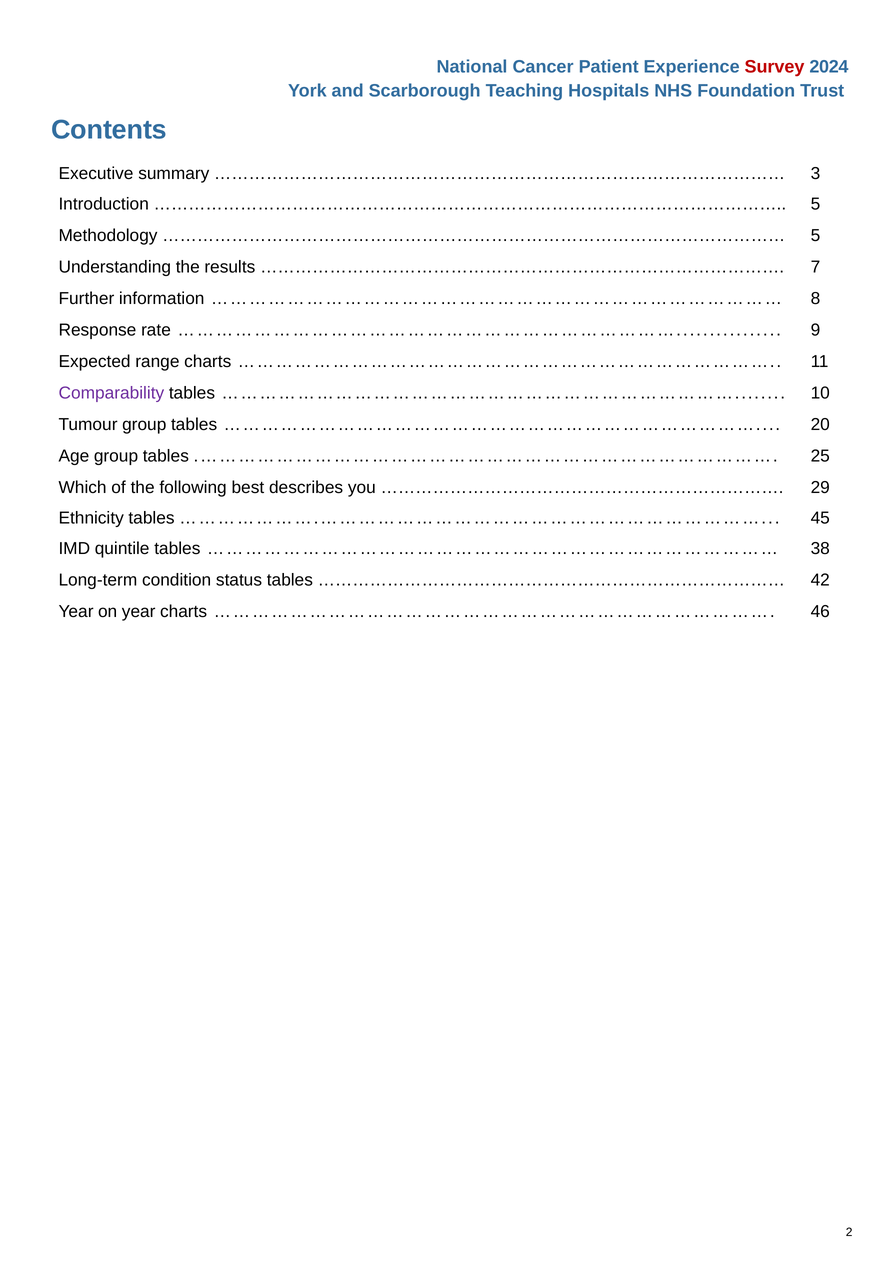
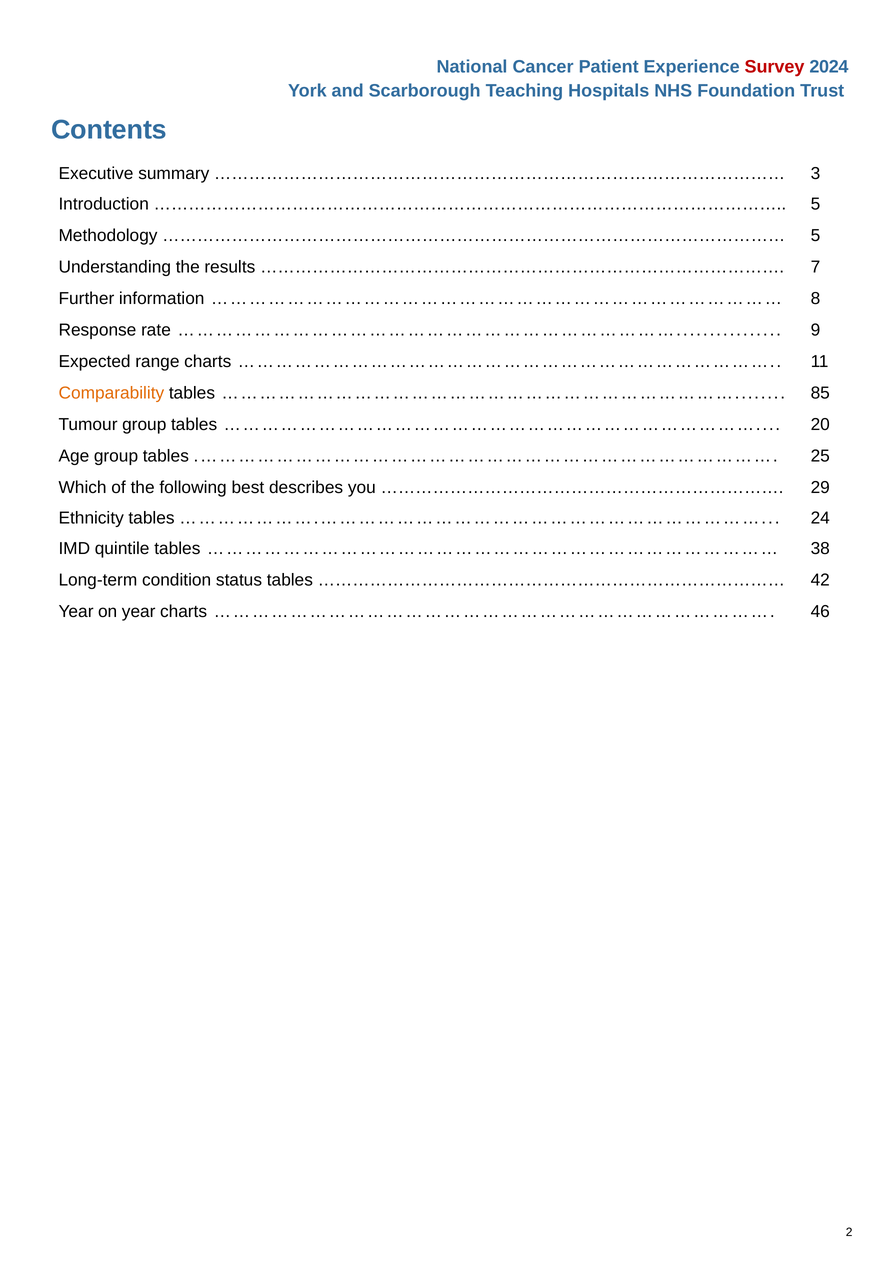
Comparability colour: purple -> orange
10: 10 -> 85
45: 45 -> 24
